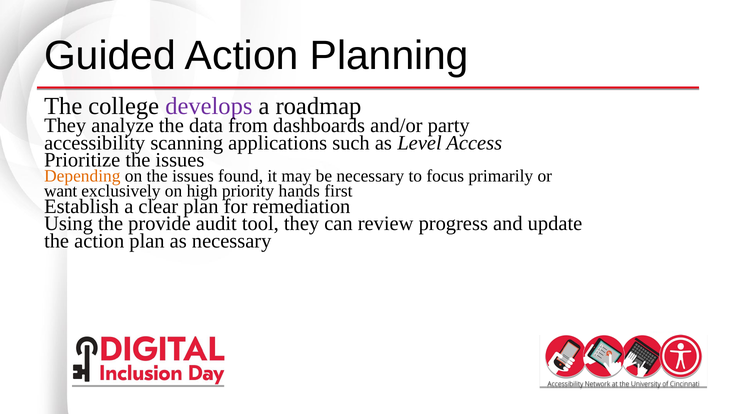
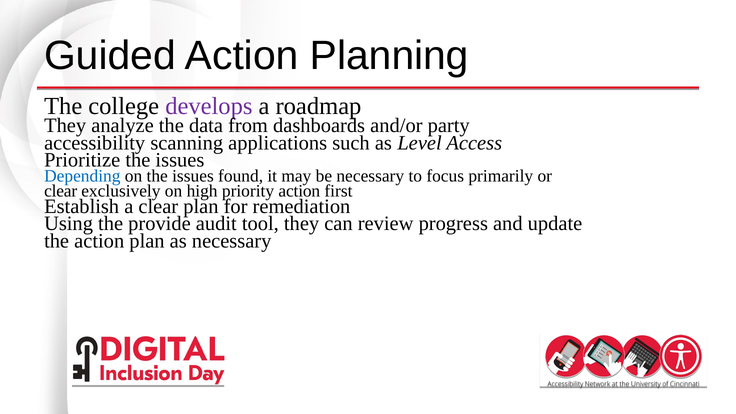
Depending colour: orange -> blue
want at (61, 191): want -> clear
priority hands: hands -> action
